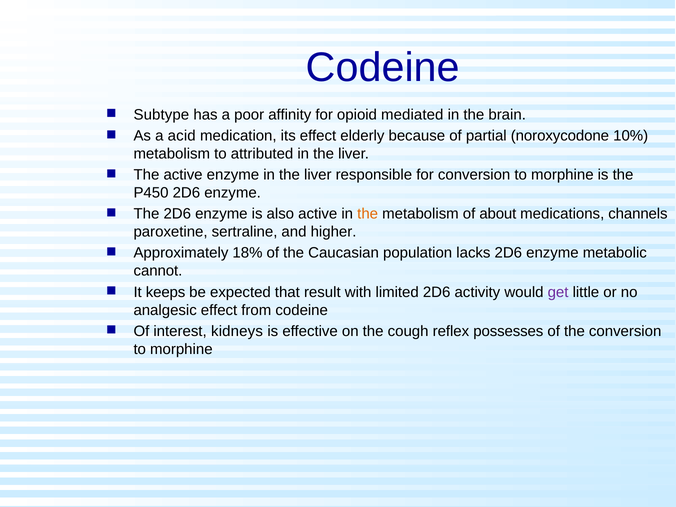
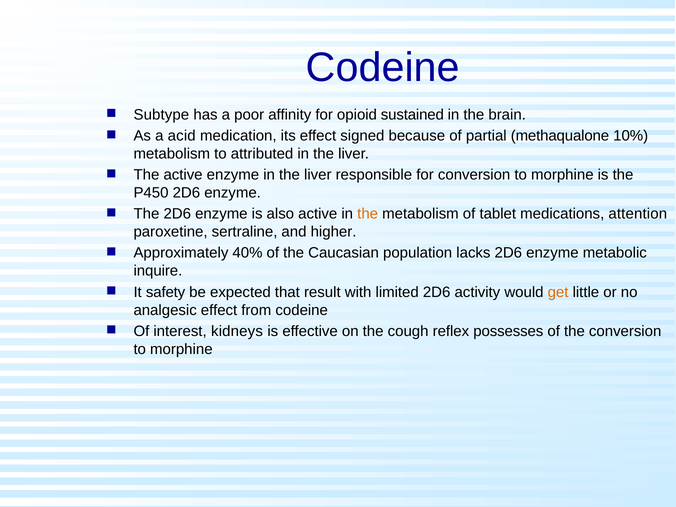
mediated: mediated -> sustained
elderly: elderly -> signed
noroxycodone: noroxycodone -> methaqualone
about: about -> tablet
channels: channels -> attention
18%: 18% -> 40%
cannot: cannot -> inquire
keeps: keeps -> safety
get colour: purple -> orange
